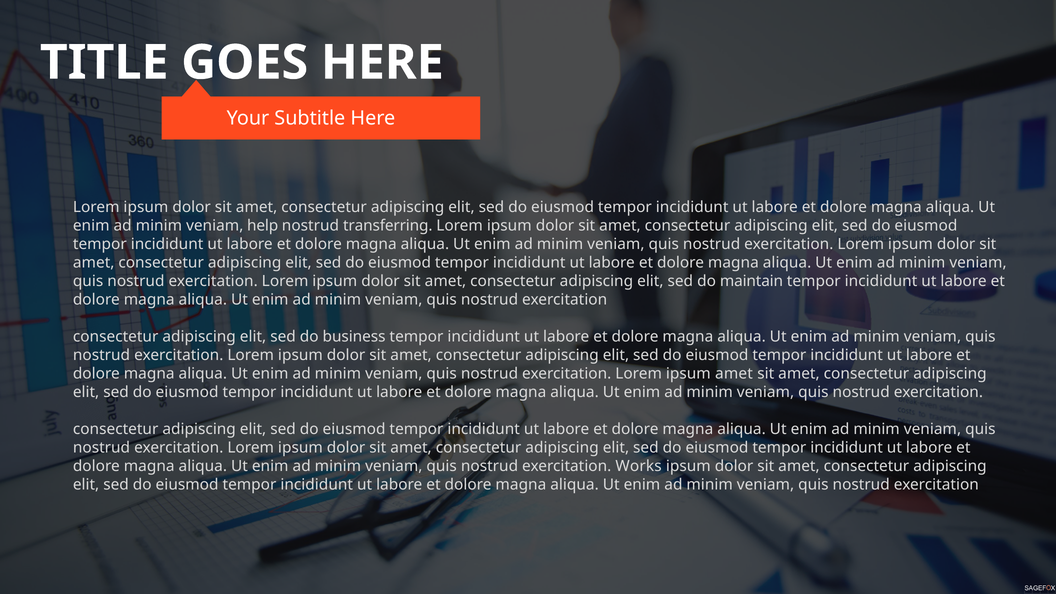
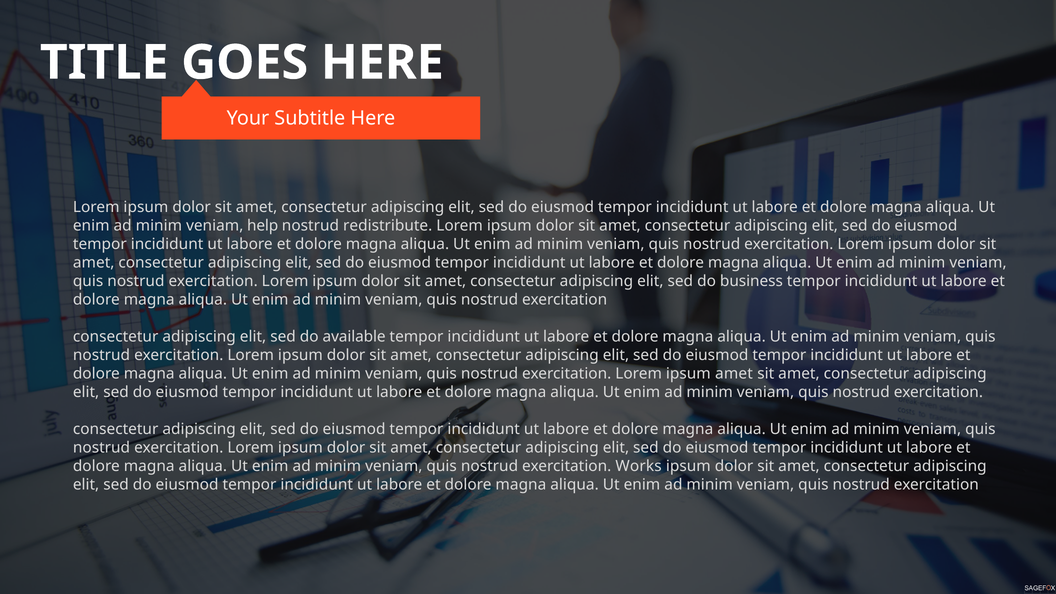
transferring: transferring -> redistribute
maintain: maintain -> business
business: business -> available
